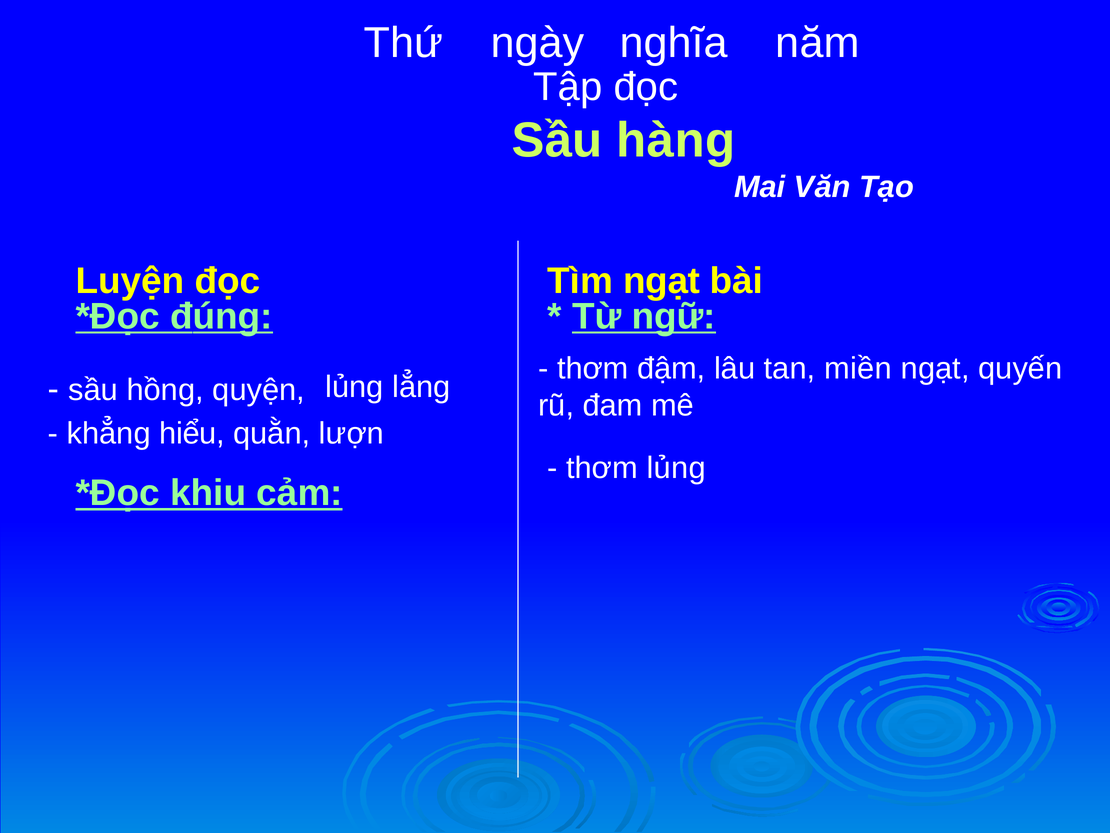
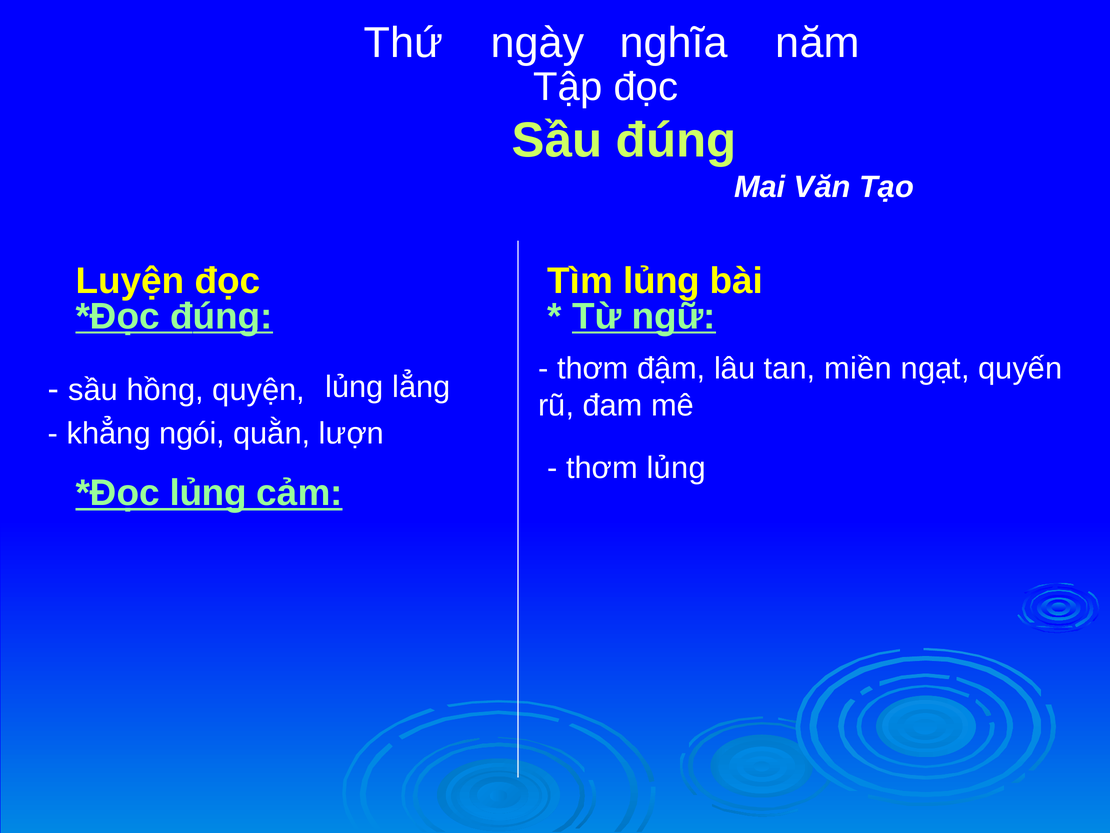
Sầu hàng: hàng -> đúng
Tìm ngạt: ngạt -> lủng
hiểu: hiểu -> ngói
khiu at (208, 493): khiu -> lủng
